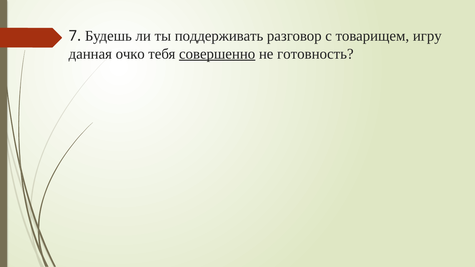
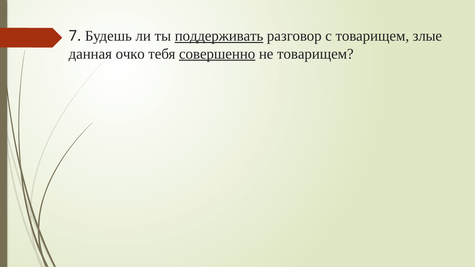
поддерживать underline: none -> present
игру: игру -> злые
не готовность: готовность -> товарищем
